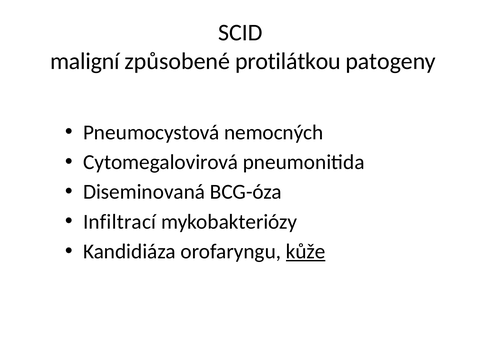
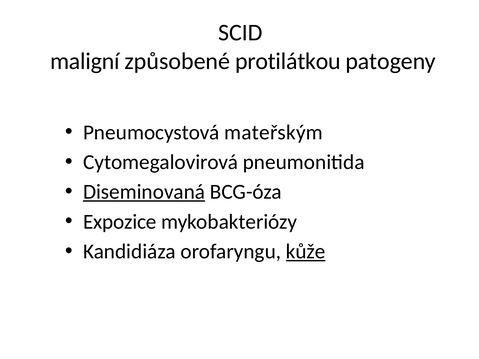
nemocných: nemocných -> mateřským
Diseminovaná underline: none -> present
Infiltrací: Infiltrací -> Expozice
